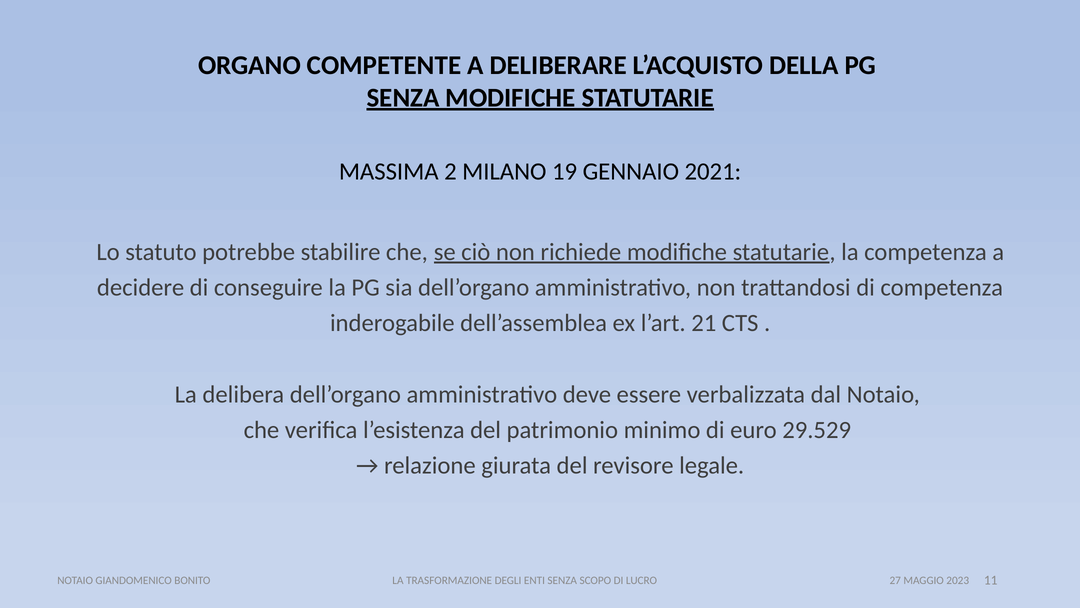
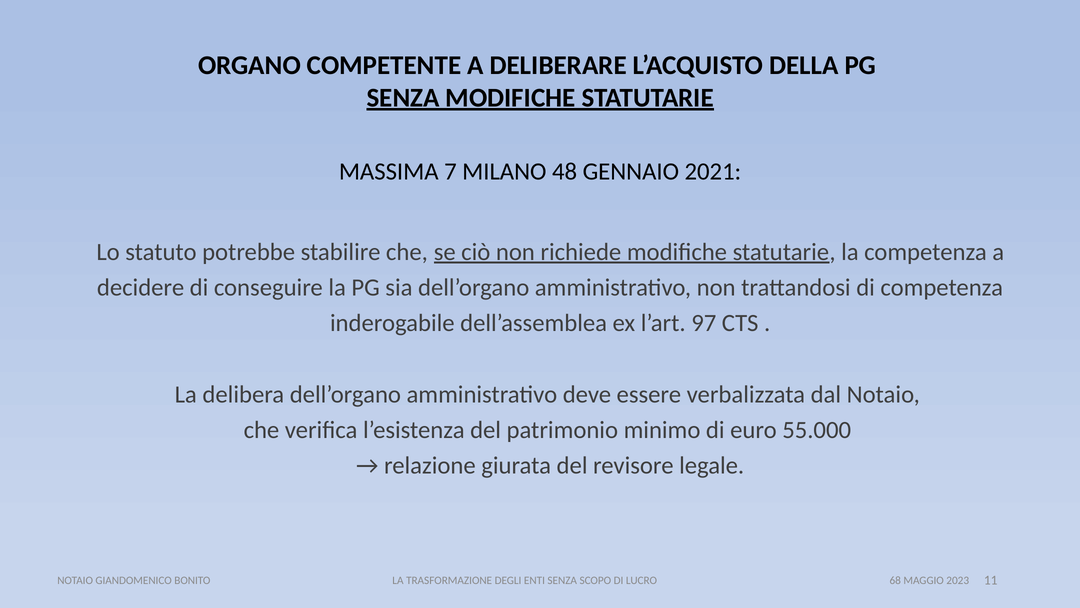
2: 2 -> 7
19: 19 -> 48
21: 21 -> 97
29.529: 29.529 -> 55.000
27: 27 -> 68
